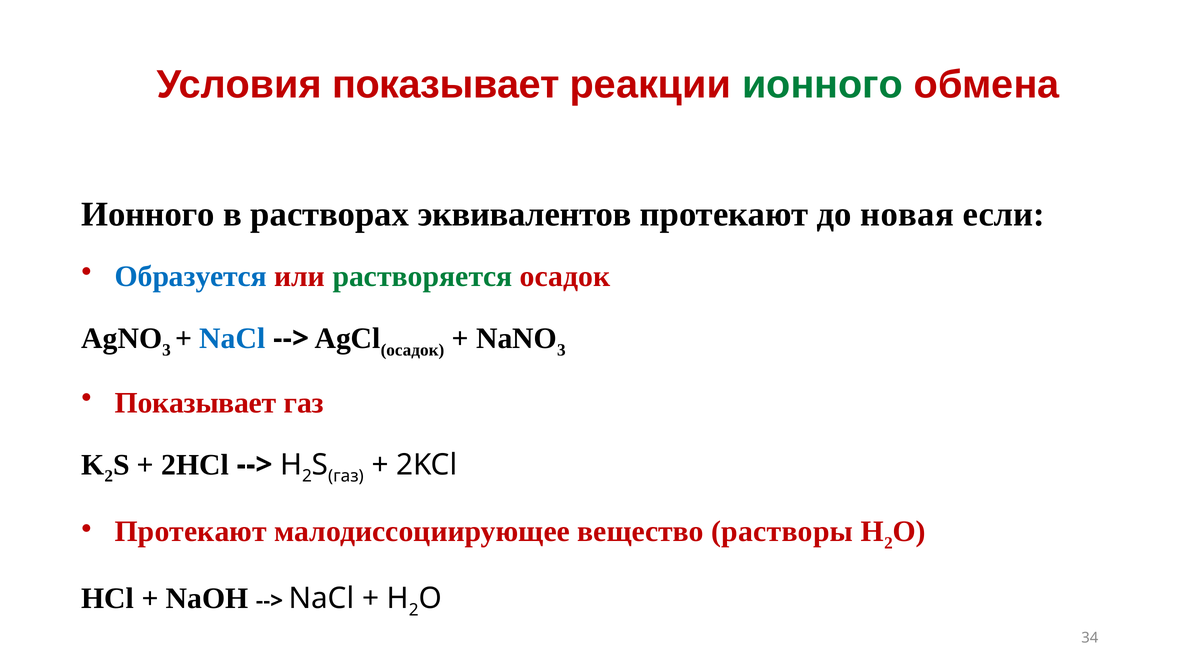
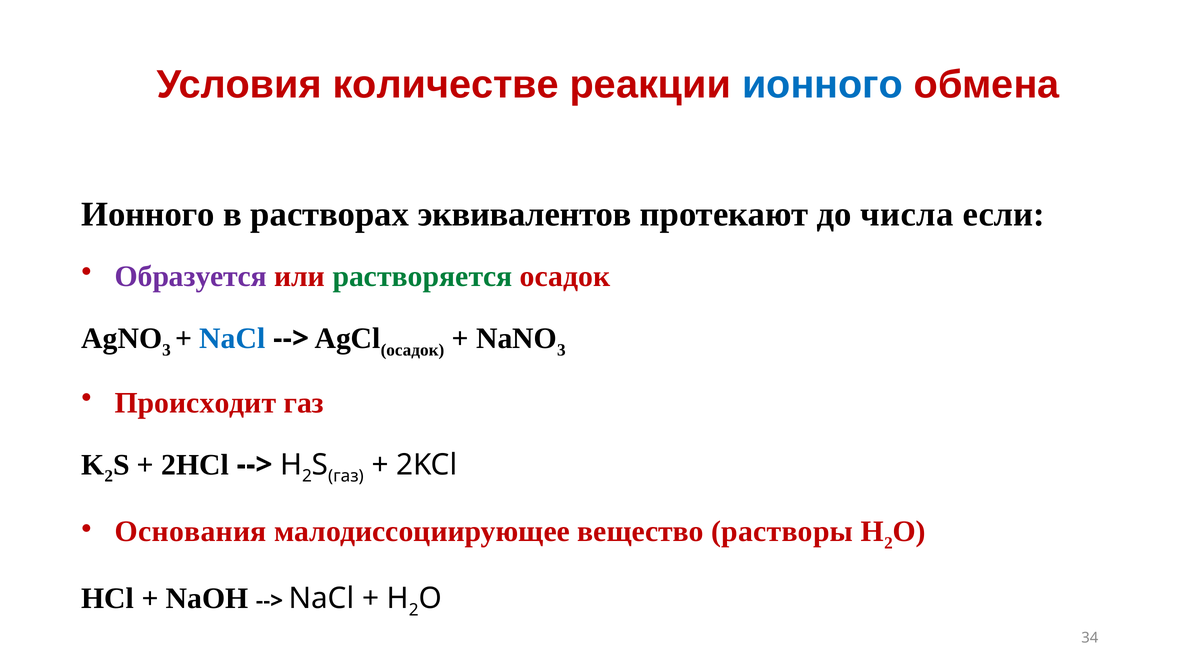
Условия показывает: показывает -> количестве
ионного at (823, 84) colour: green -> blue
новая: новая -> числа
Образуется colour: blue -> purple
Показывает at (196, 403): Показывает -> Происходит
Протекают at (191, 531): Протекают -> Основания
